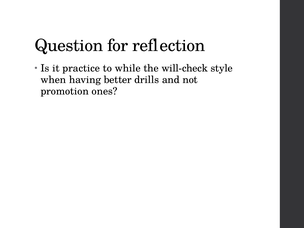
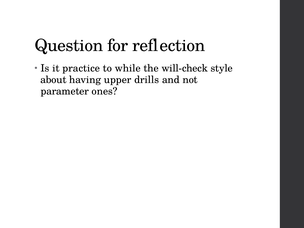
when: when -> about
better: better -> upper
promotion: promotion -> parameter
